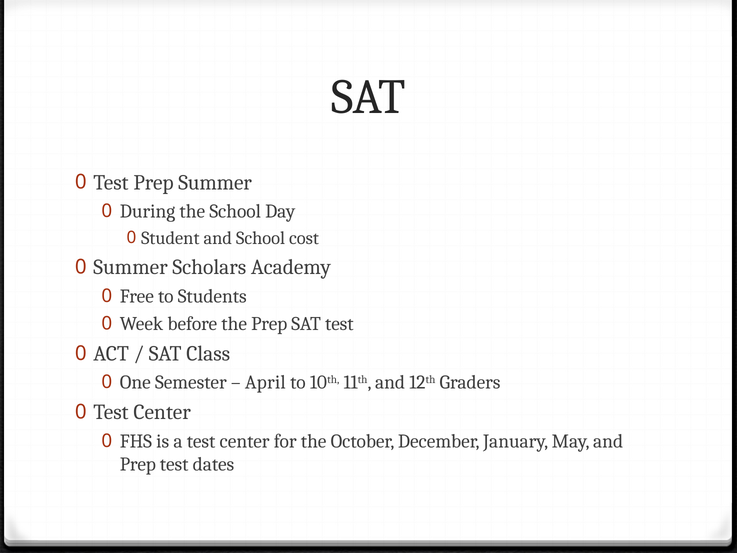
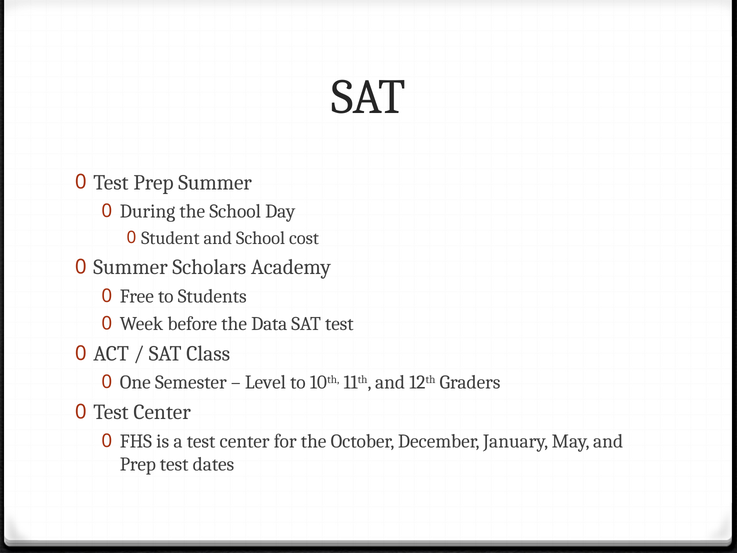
the Prep: Prep -> Data
April: April -> Level
